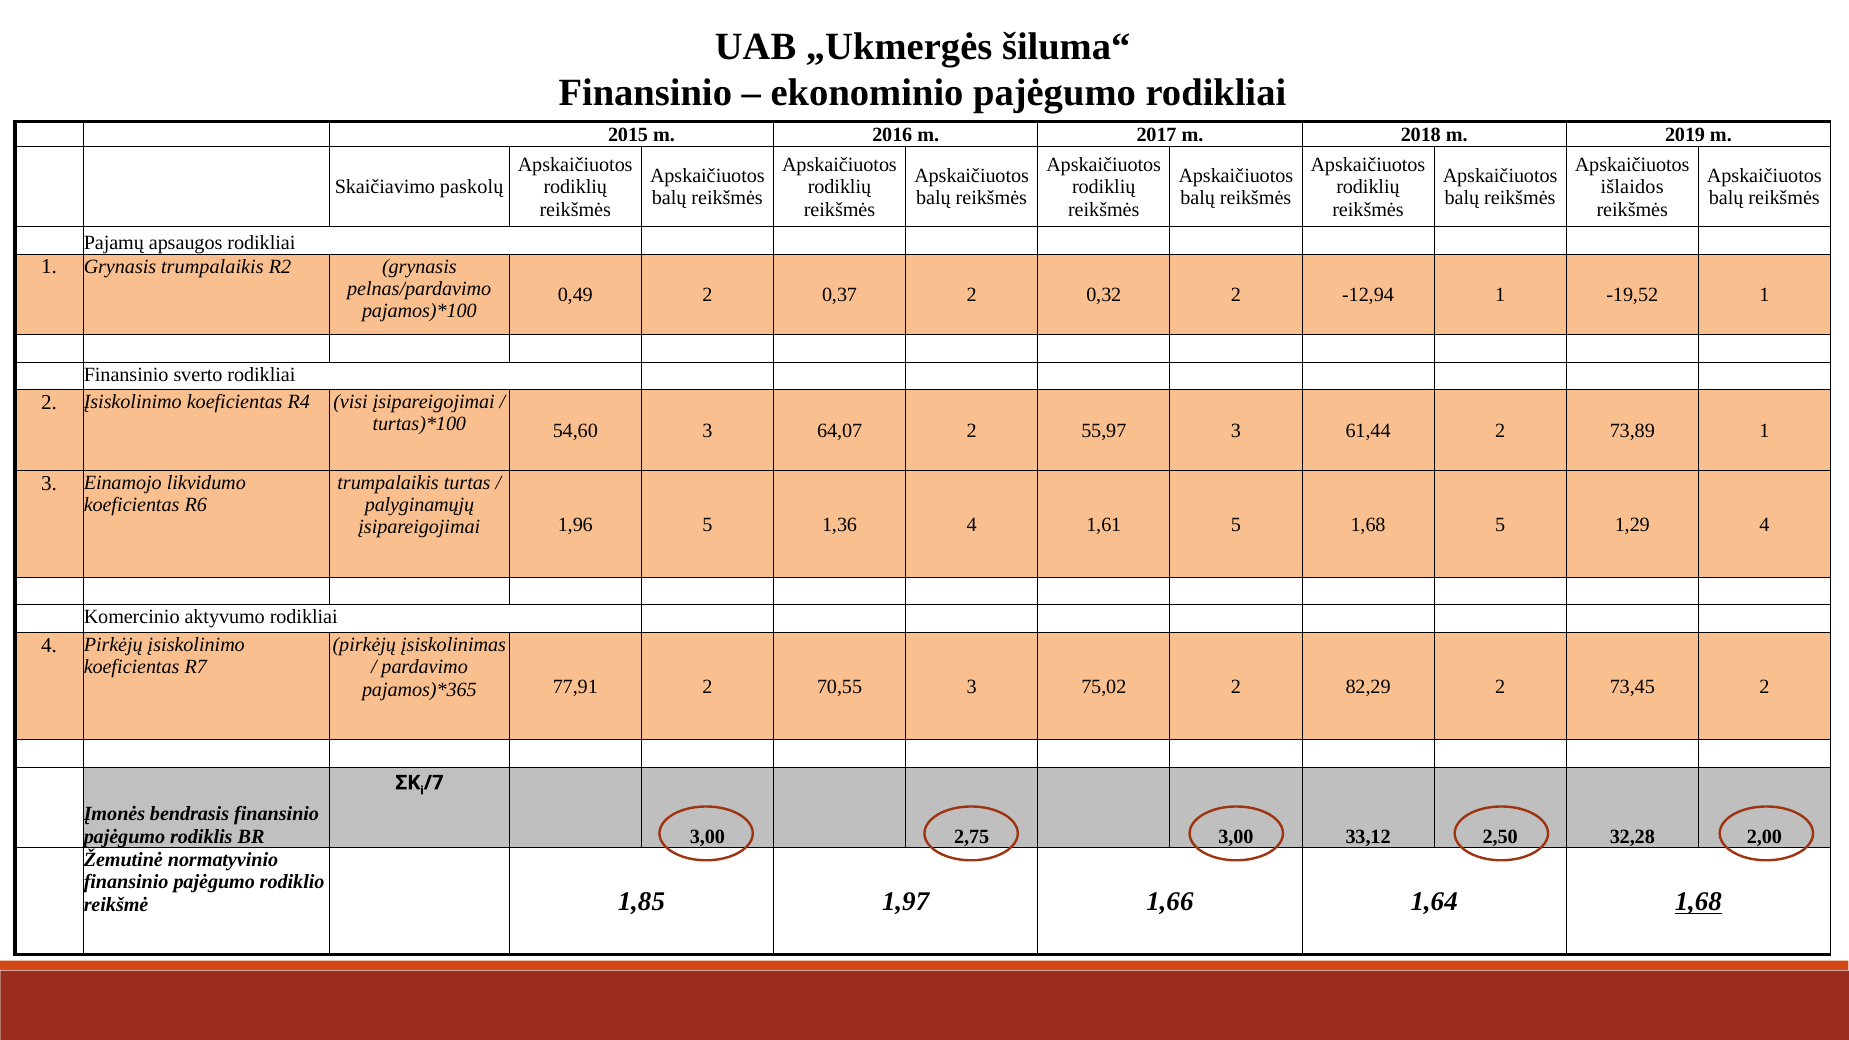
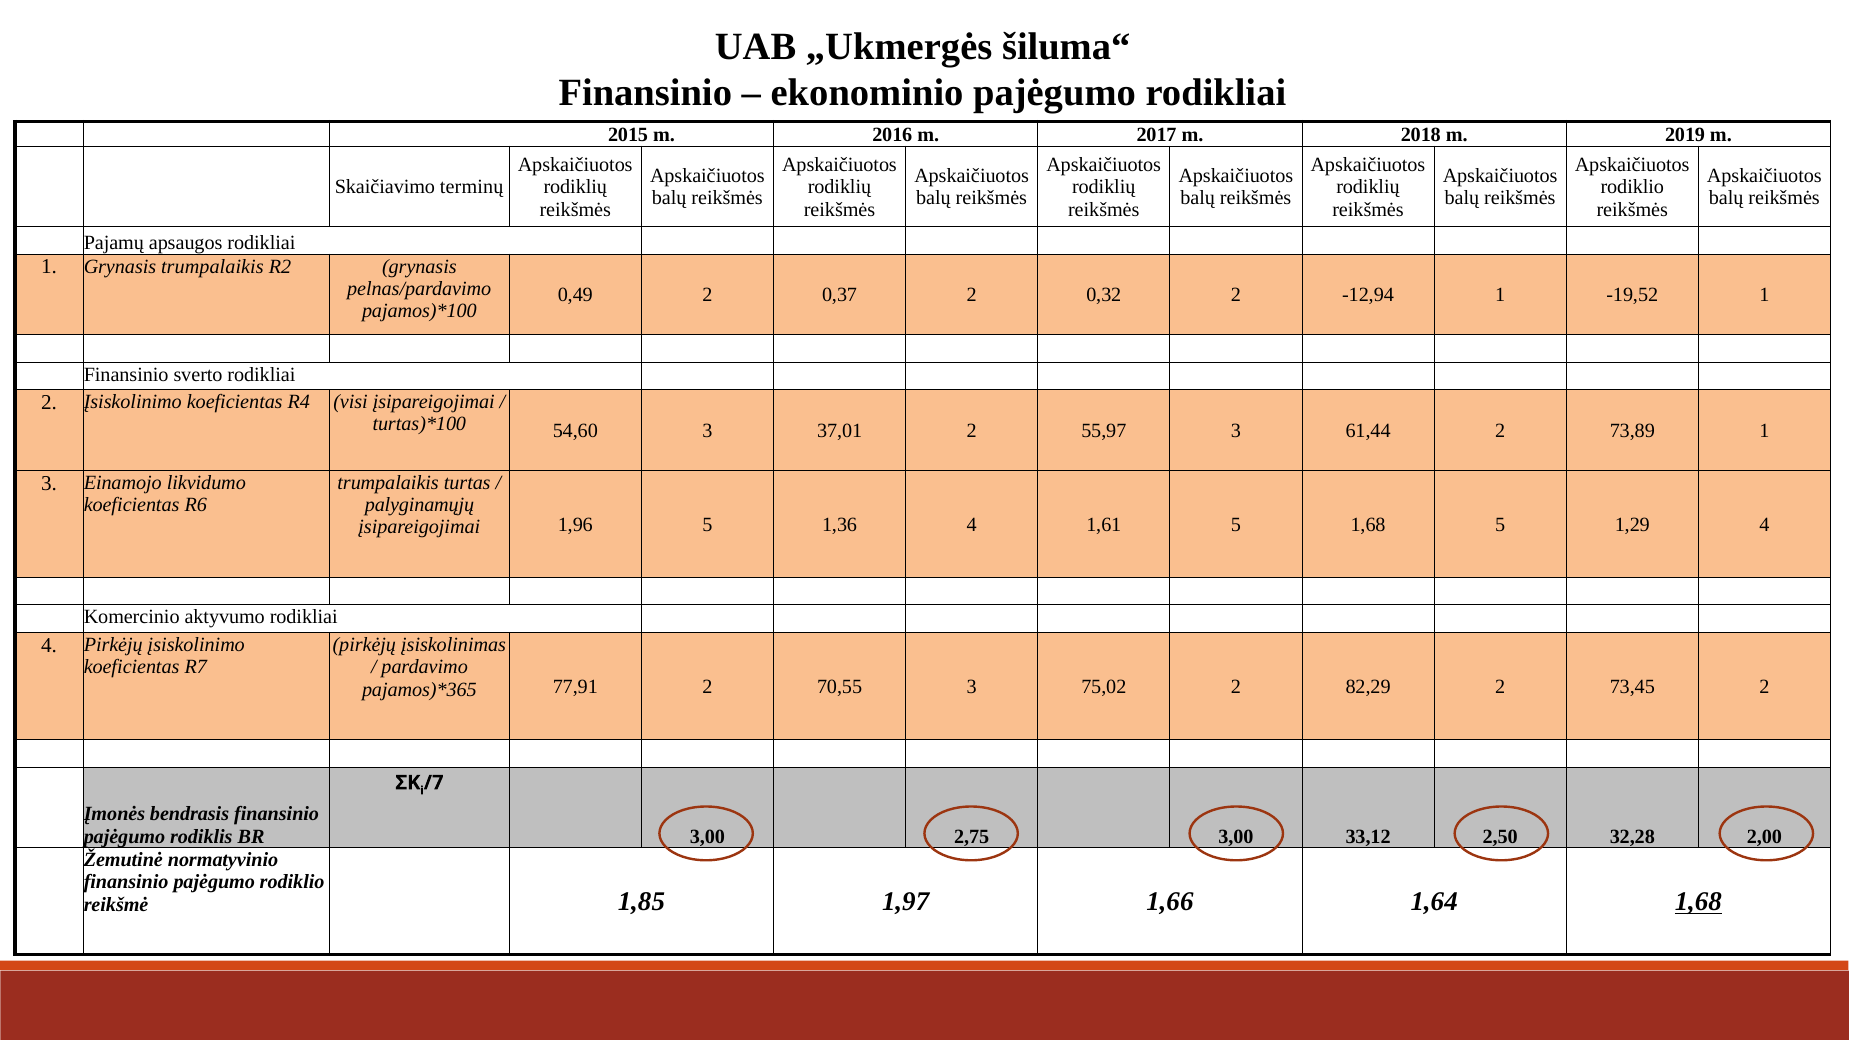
paskolų: paskolų -> terminų
išlaidos at (1632, 187): išlaidos -> rodiklio
64,07: 64,07 -> 37,01
